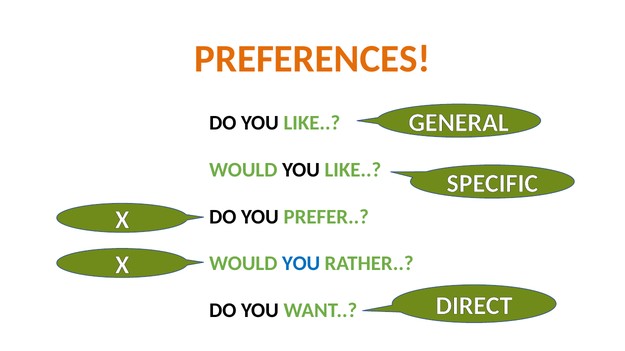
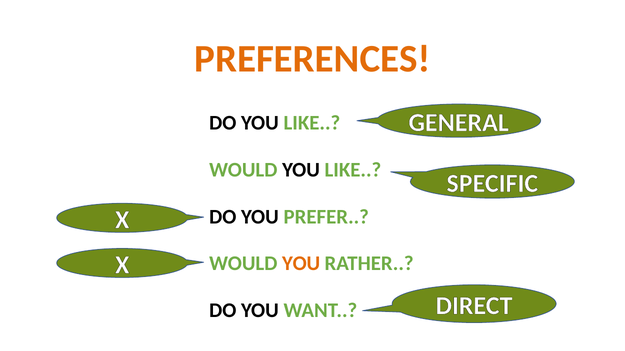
YOU at (301, 264) colour: blue -> orange
